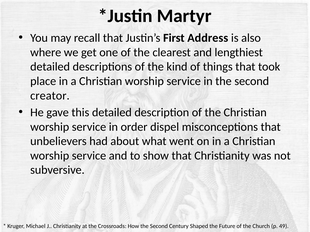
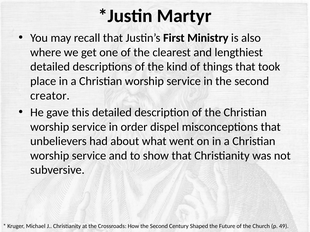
Address: Address -> Ministry
